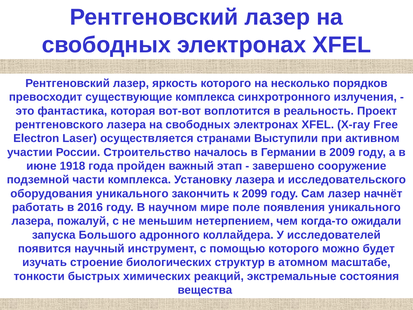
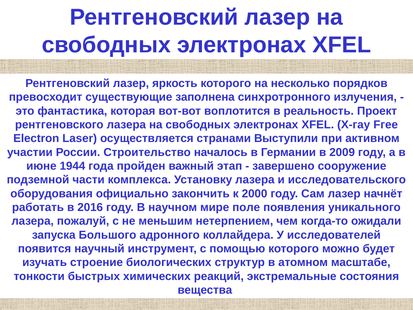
существующие комплекса: комплекса -> заполнена
1918: 1918 -> 1944
оборудования уникального: уникального -> официально
2099: 2099 -> 2000
